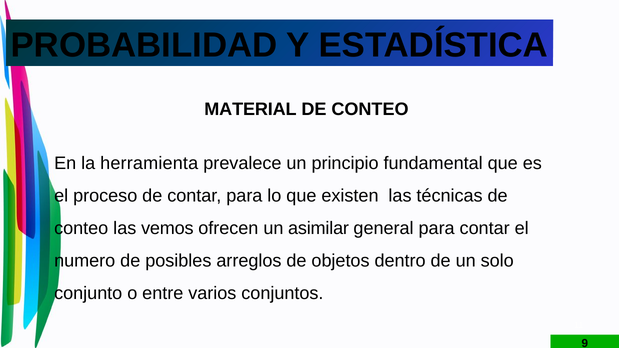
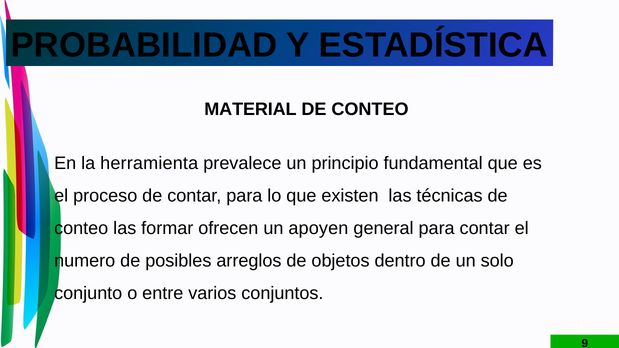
vemos: vemos -> formar
asimilar: asimilar -> apoyen
